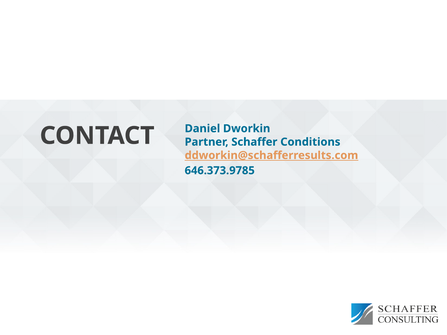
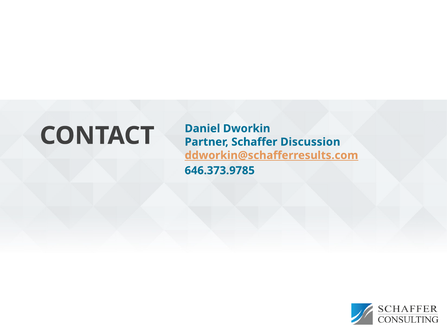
Conditions: Conditions -> Discussion
